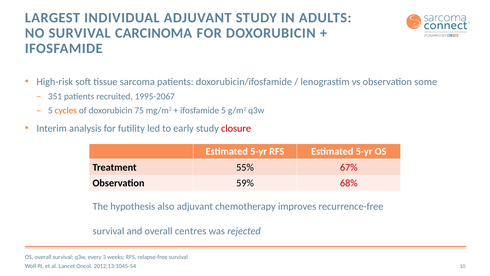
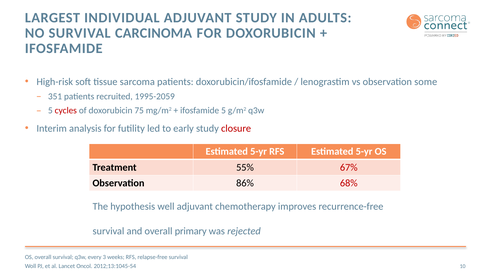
1995-2067: 1995-2067 -> 1995-2059
cycles colour: orange -> red
59%: 59% -> 86%
also: also -> well
centres: centres -> primary
